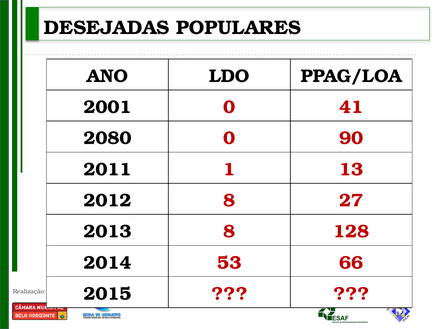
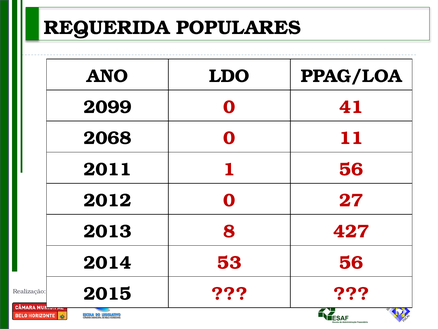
DESEJADAS: DESEJADAS -> REQUERIDA
2001: 2001 -> 2099
2080: 2080 -> 2068
90: 90 -> 11
1 13: 13 -> 56
2012 8: 8 -> 0
128: 128 -> 427
53 66: 66 -> 56
